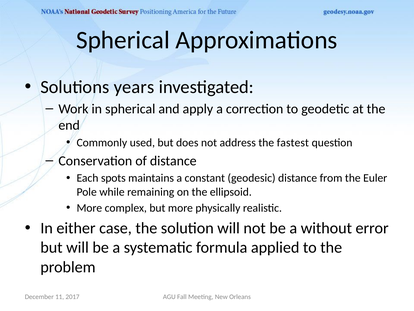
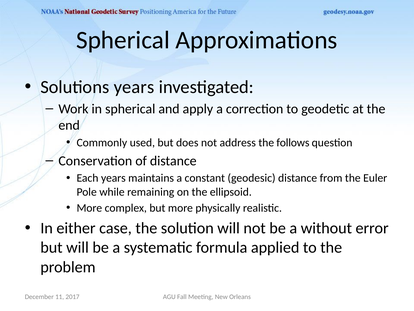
fastest: fastest -> follows
Each spots: spots -> years
